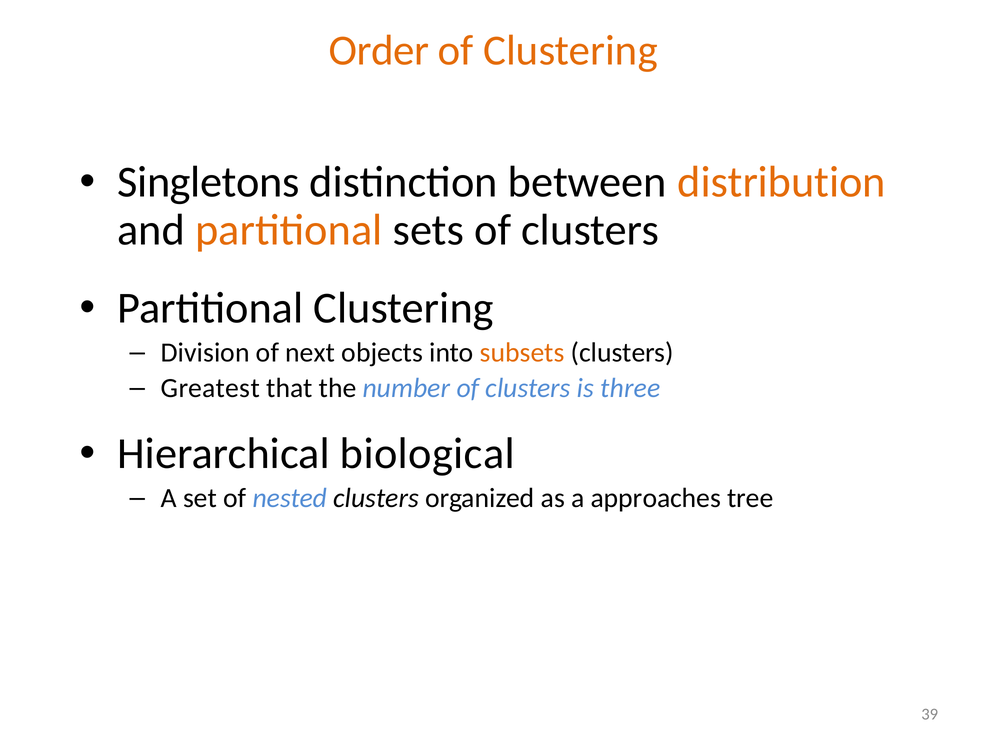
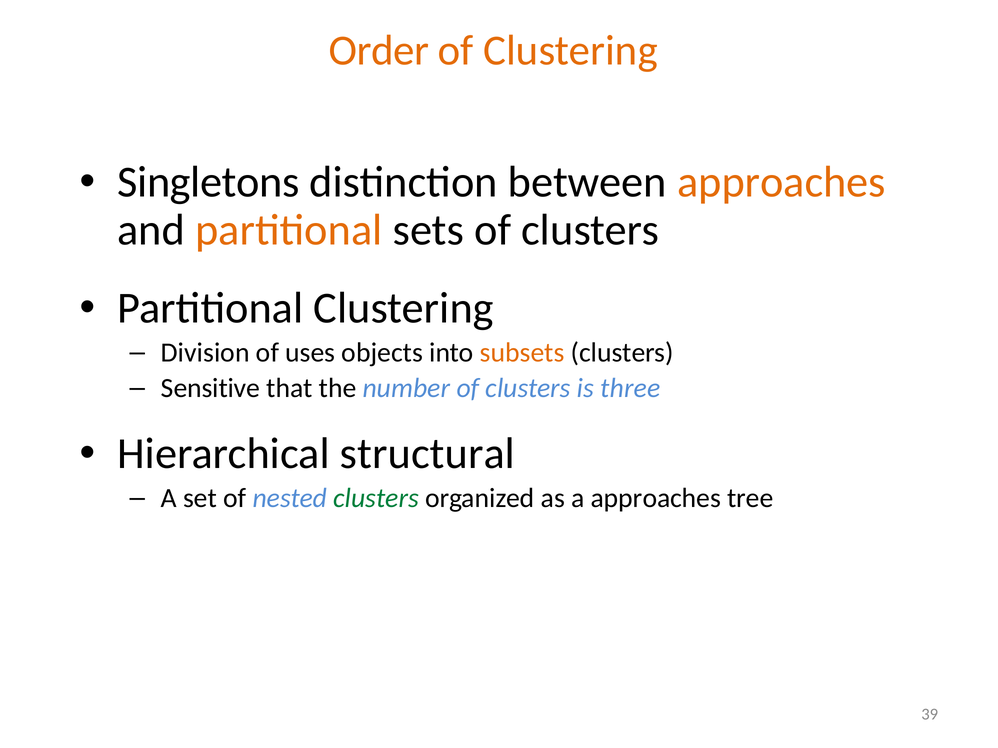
between distribution: distribution -> approaches
next: next -> uses
Greatest: Greatest -> Sensitive
biological: biological -> structural
clusters at (376, 498) colour: black -> green
